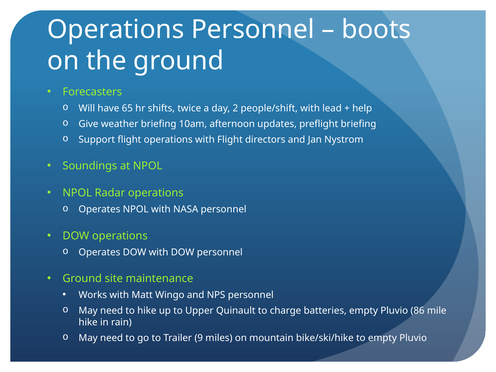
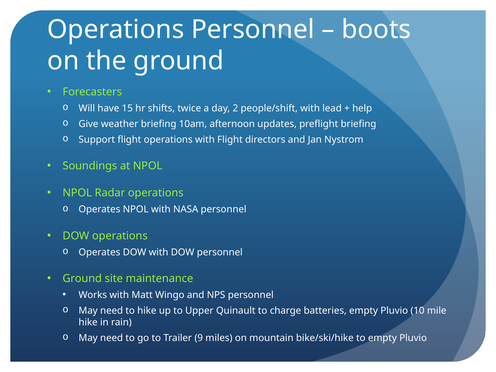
65: 65 -> 15
86: 86 -> 10
